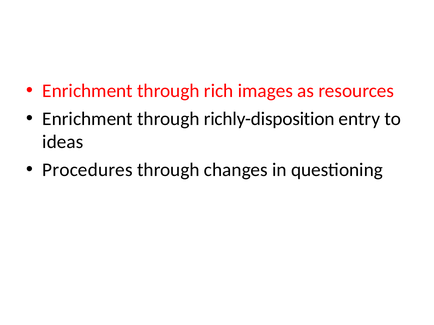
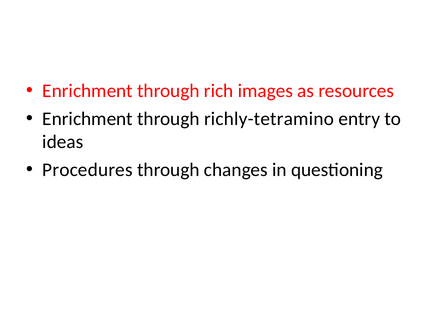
richly-disposition: richly-disposition -> richly-tetramino
